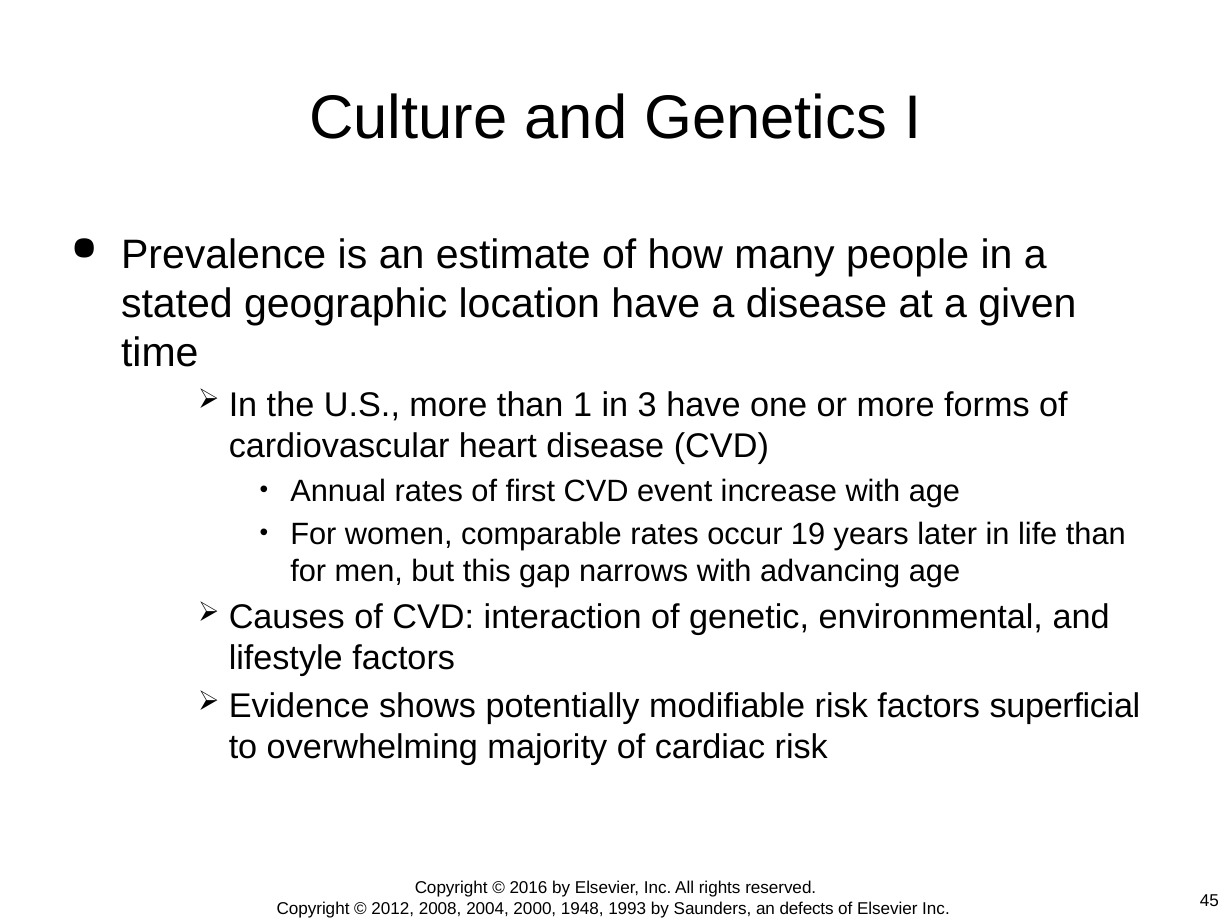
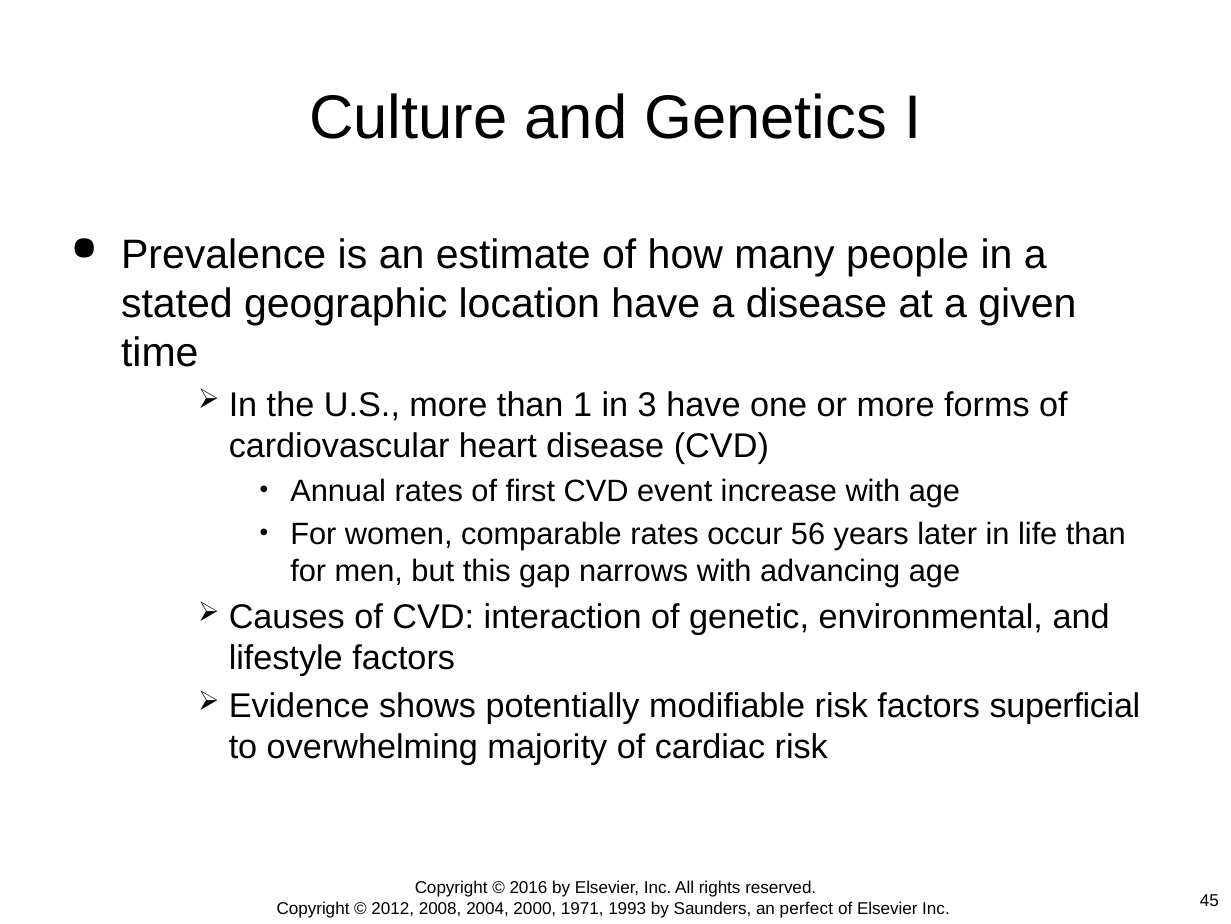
19: 19 -> 56
1948: 1948 -> 1971
defects: defects -> perfect
